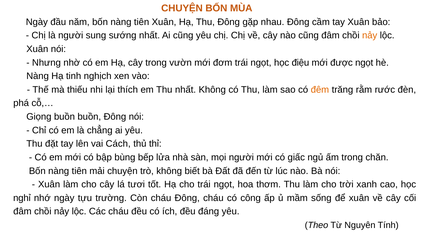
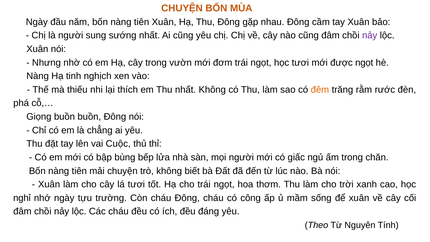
nảy at (370, 35) colour: orange -> purple
học điệu: điệu -> tươi
Cách: Cách -> Cuộc
